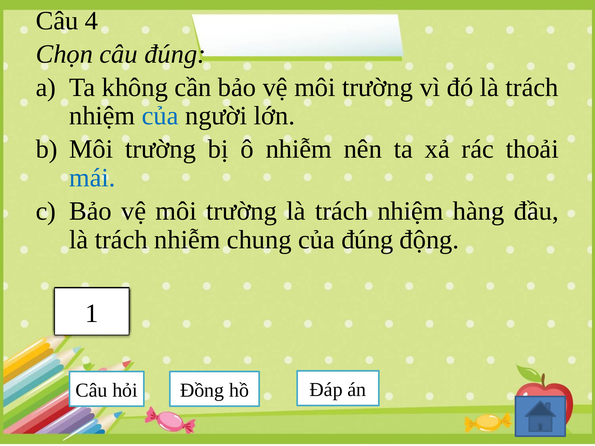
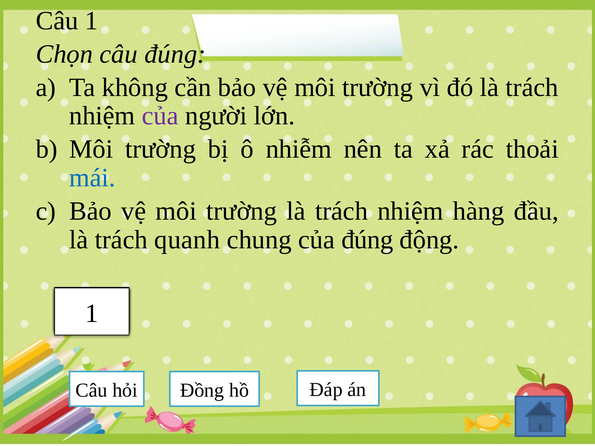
Câu 4: 4 -> 1
của at (160, 116) colour: blue -> purple
trách nhiễm: nhiễm -> quanh
